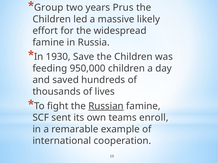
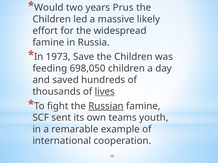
Group: Group -> Would
1930: 1930 -> 1973
950,000: 950,000 -> 698,050
lives underline: none -> present
enroll: enroll -> youth
